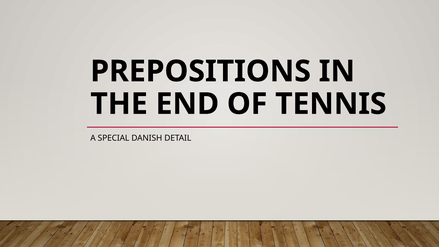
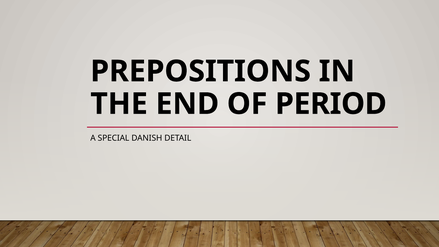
TENNIS: TENNIS -> PERIOD
